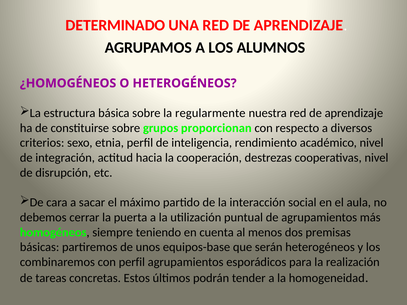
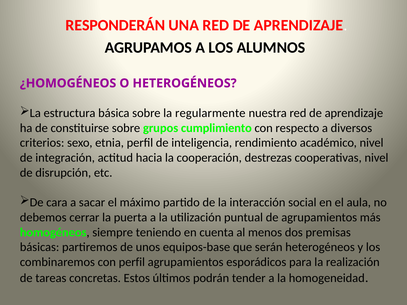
DETERMINADO: DETERMINADO -> RESPONDERÁN
proporcionan: proporcionan -> cumplimiento
